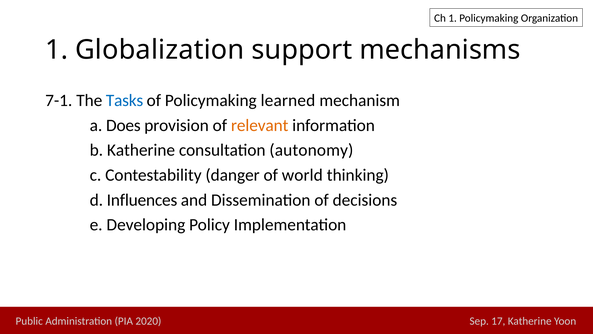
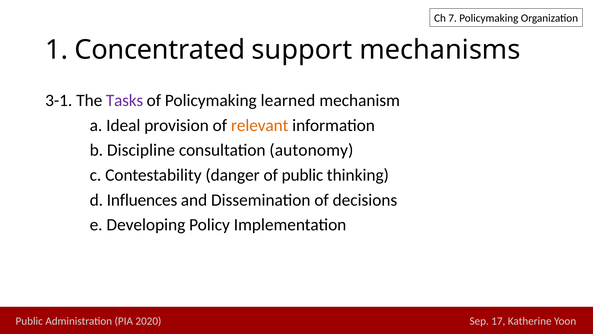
Ch 1: 1 -> 7
Globalization: Globalization -> Concentrated
7-1: 7-1 -> 3-1
Tasks colour: blue -> purple
Does: Does -> Ideal
b Katherine: Katherine -> Discipline
of world: world -> public
